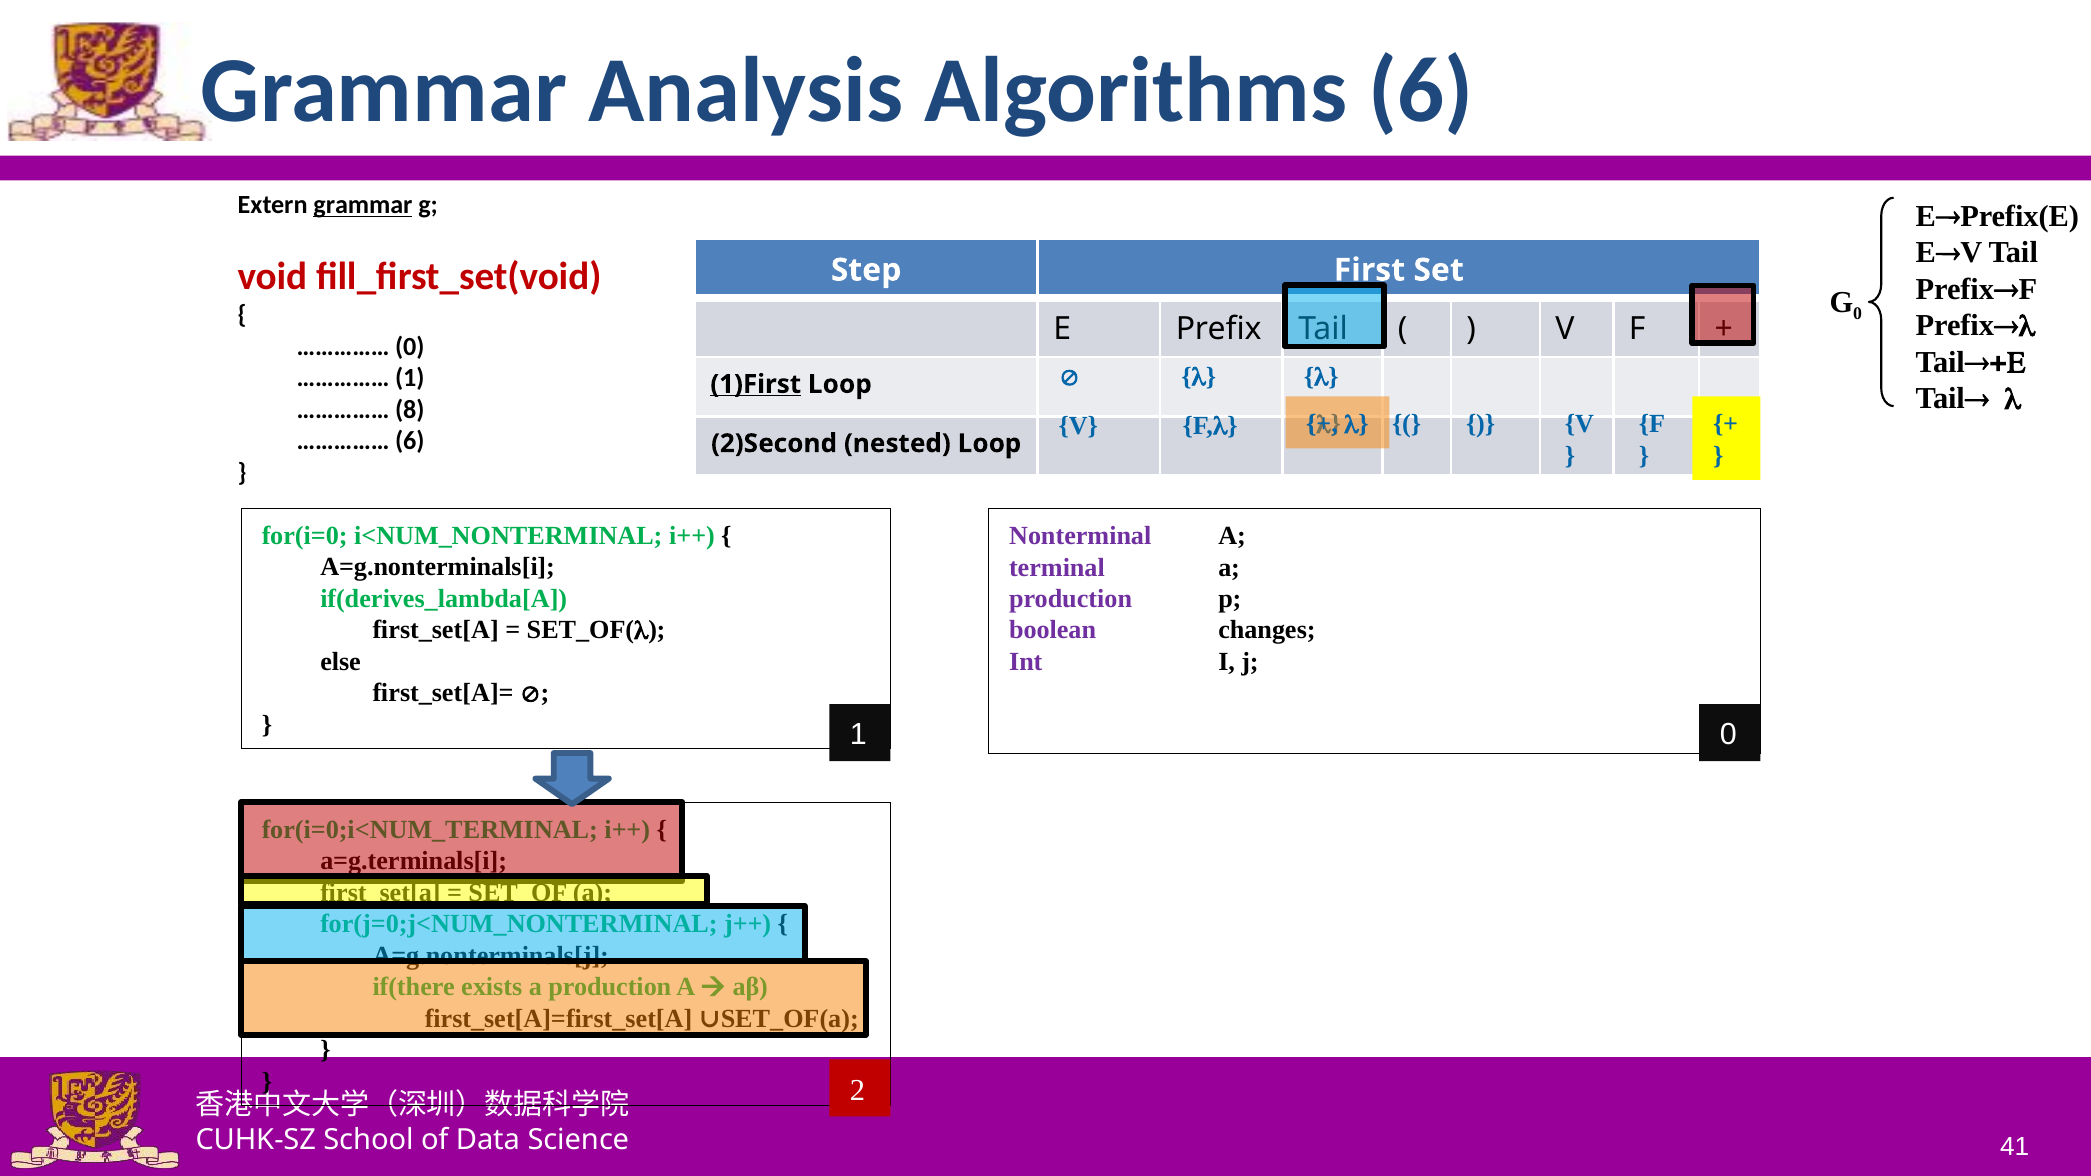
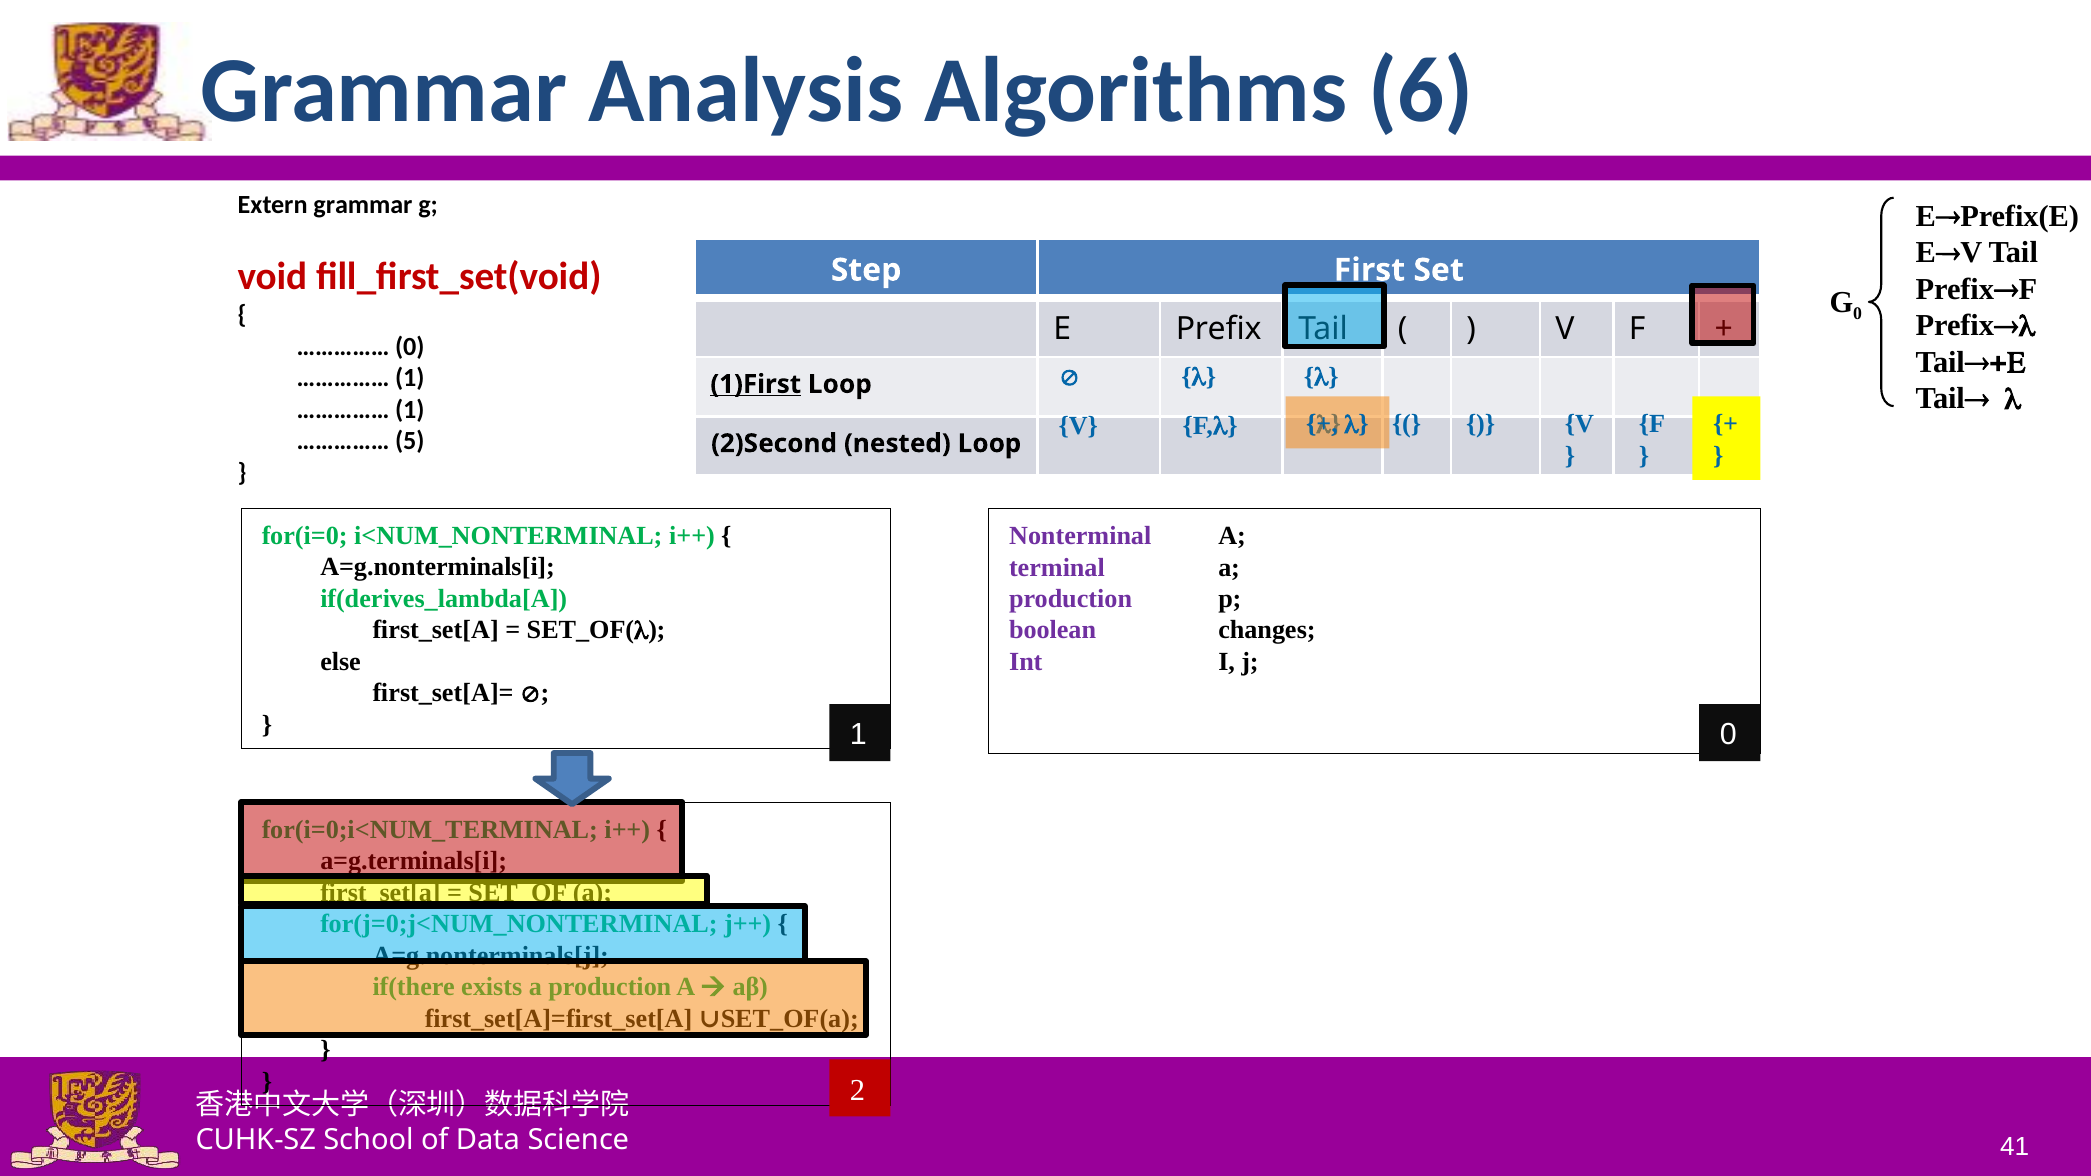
grammar at (363, 205) underline: present -> none
8 at (410, 410): 8 -> 1
6 at (410, 441): 6 -> 5
